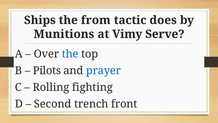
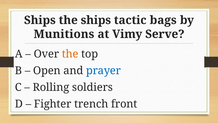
the from: from -> ships
does: does -> bags
the at (70, 54) colour: blue -> orange
Pilots: Pilots -> Open
fighting: fighting -> soldiers
Second: Second -> Fighter
